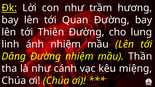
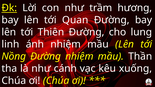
Dâng: Dâng -> Nồng
miệng: miệng -> xuống
